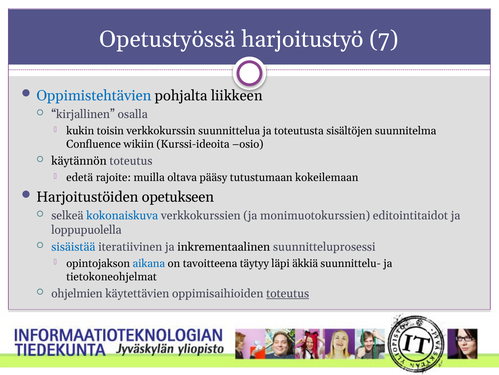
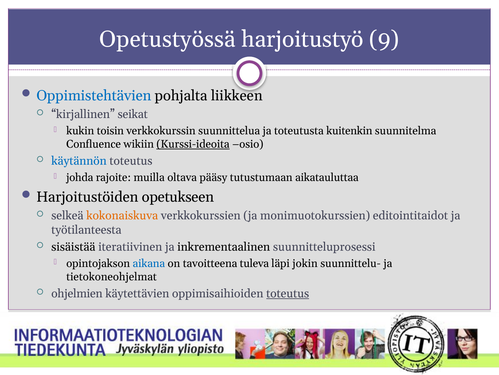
7: 7 -> 9
osalla: osalla -> seikat
sisältöjen: sisältöjen -> kuitenkin
Kurssi-ideoita underline: none -> present
käytännön colour: black -> blue
edetä: edetä -> johda
kokeilemaan: kokeilemaan -> aikatauluttaa
kokonaiskuva colour: blue -> orange
loppupuolella: loppupuolella -> työtilanteesta
sisäistää colour: blue -> black
täytyy: täytyy -> tuleva
äkkiä: äkkiä -> jokin
